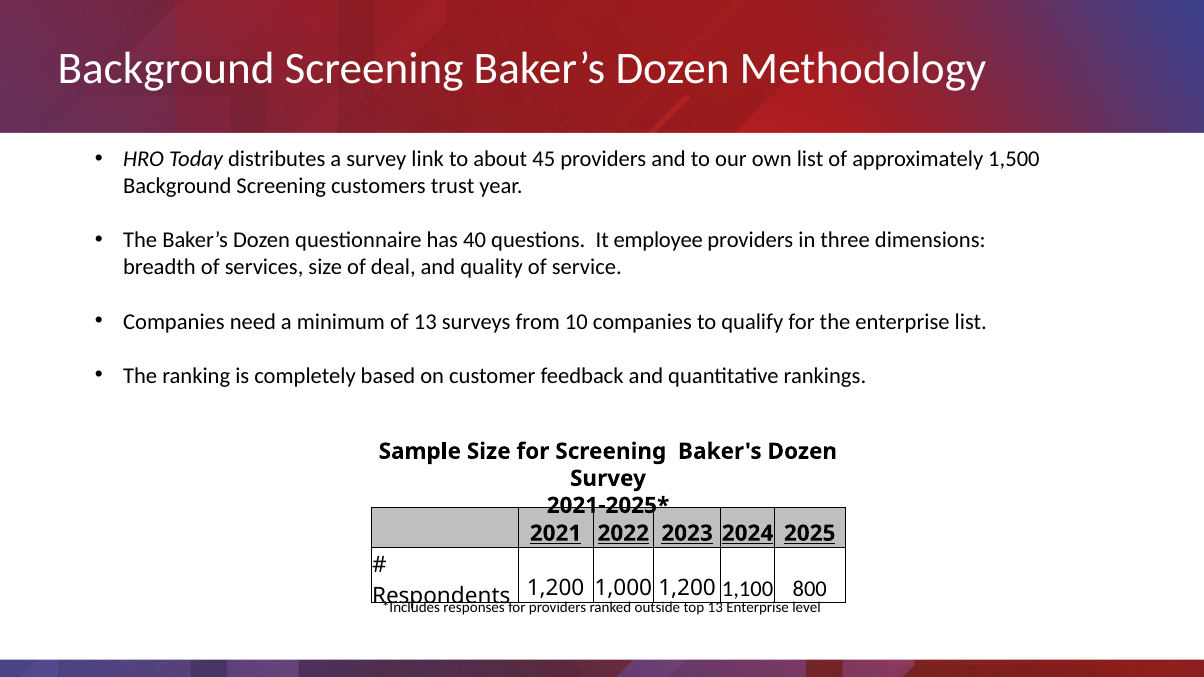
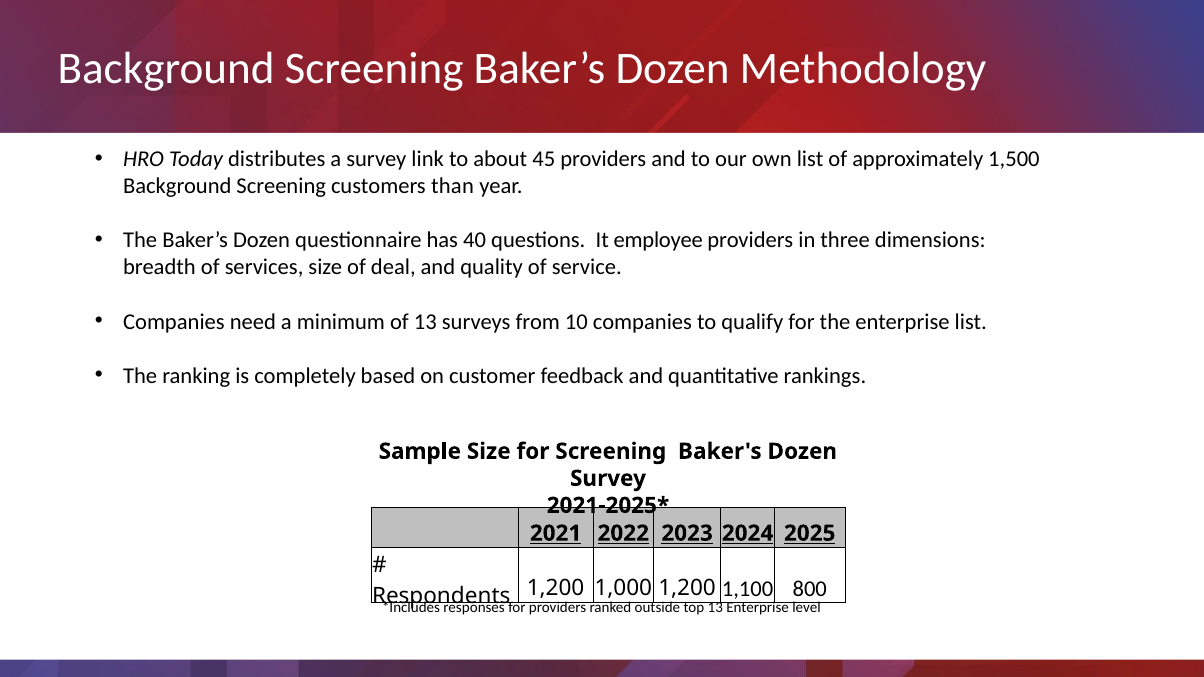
trust: trust -> than
